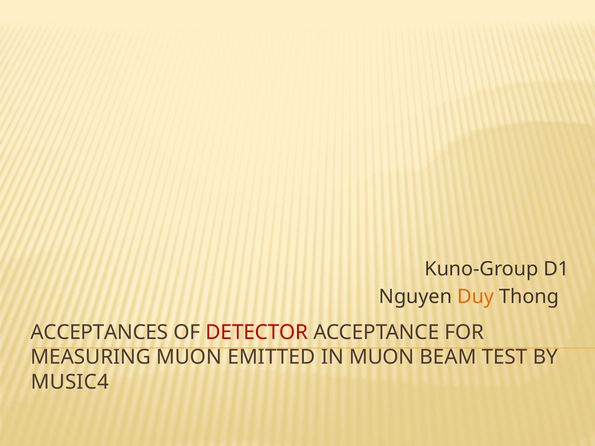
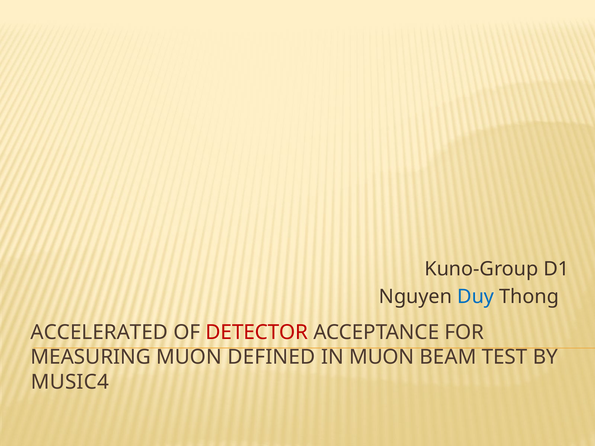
Duy colour: orange -> blue
ACCEPTANCES: ACCEPTANCES -> ACCELERATED
EMITTED: EMITTED -> DEFINED
